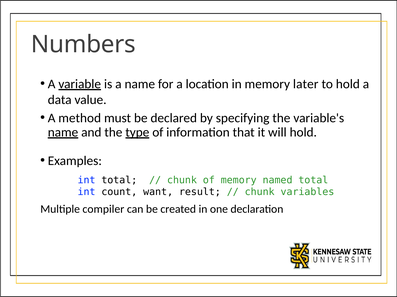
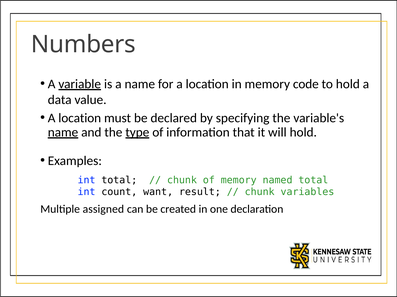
later: later -> code
method at (80, 118): method -> location
compiler: compiler -> assigned
